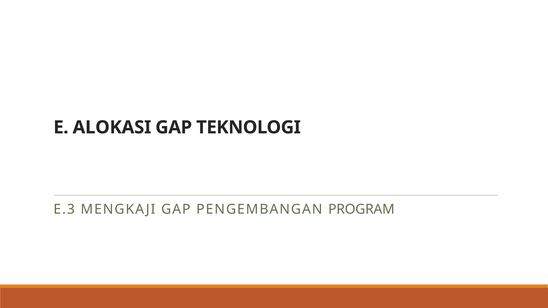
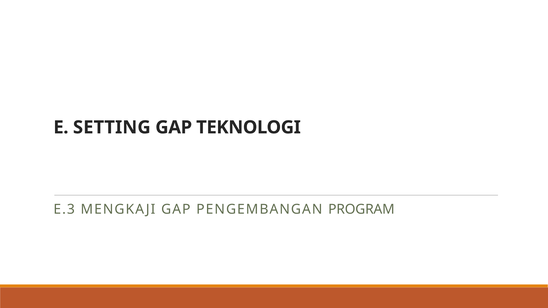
ALOKASI: ALOKASI -> SETTING
